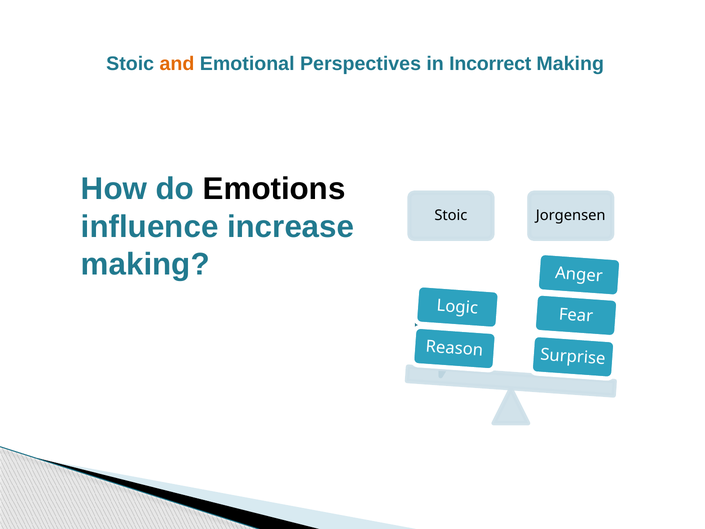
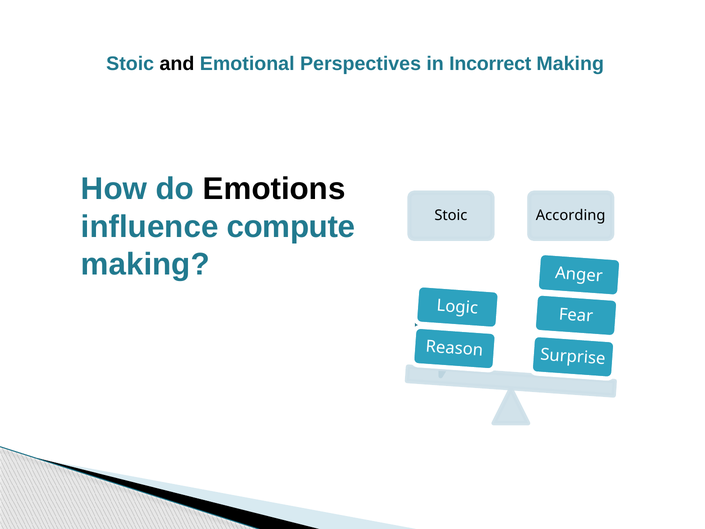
and colour: orange -> black
Jorgensen: Jorgensen -> According
increase: increase -> compute
